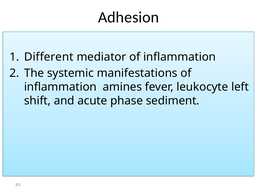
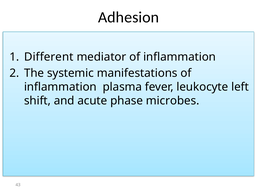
amines: amines -> plasma
sediment: sediment -> microbes
